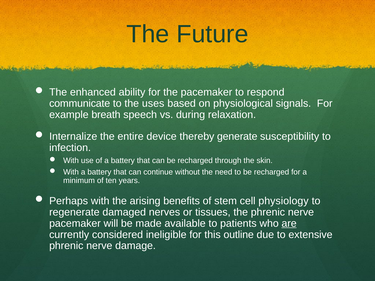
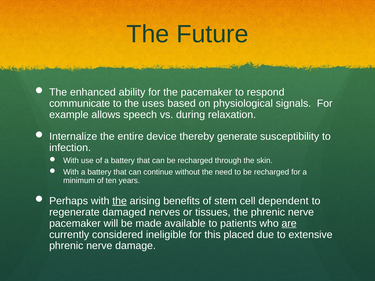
breath: breath -> allows
the at (120, 201) underline: none -> present
physiology: physiology -> dependent
outline: outline -> placed
